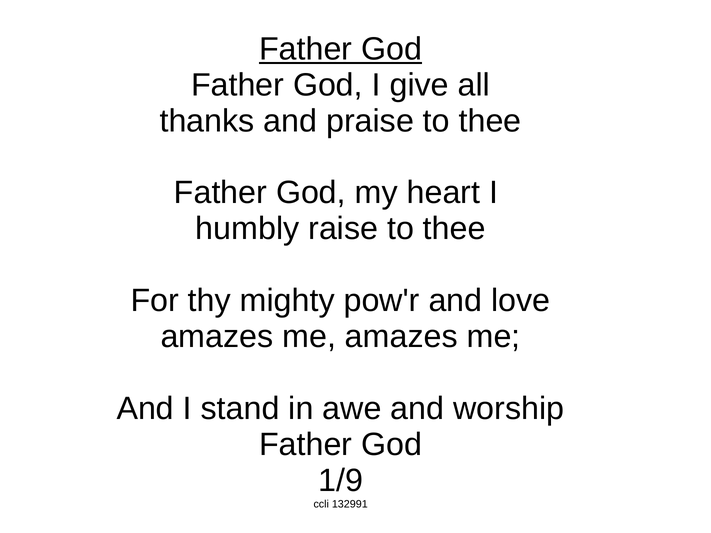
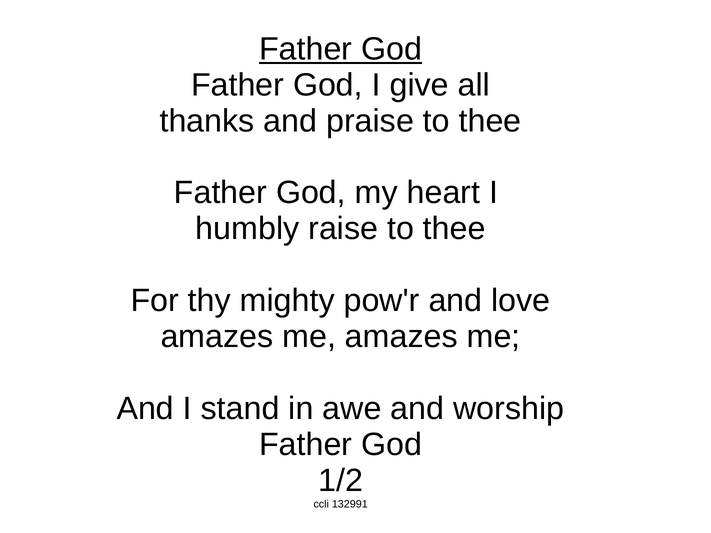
1/9: 1/9 -> 1/2
